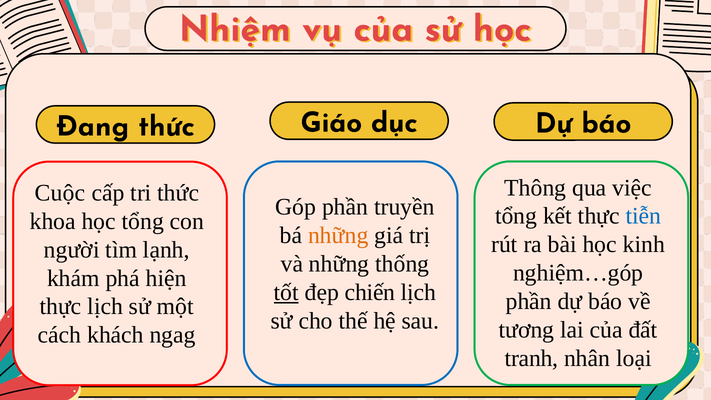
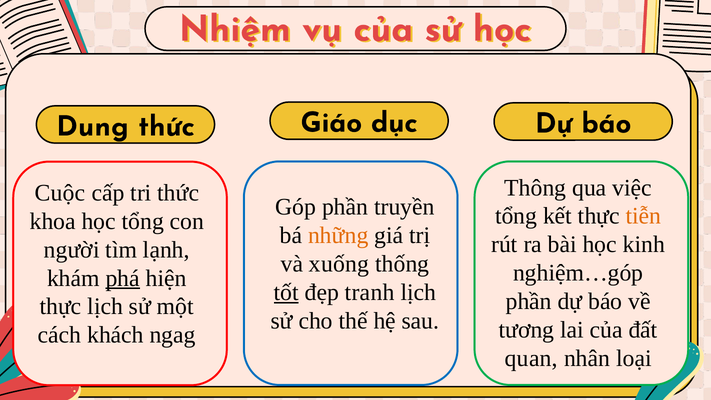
Đang: Đang -> Dung
tiễn colour: blue -> orange
và những: những -> xuống
phá underline: none -> present
chiến: chiến -> tranh
tranh: tranh -> quan
